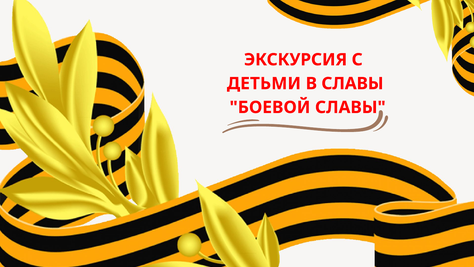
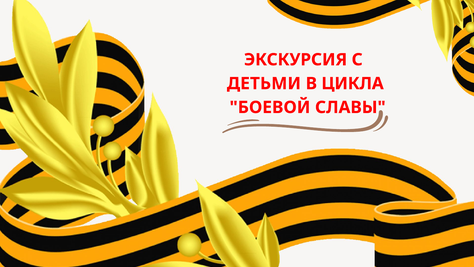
В СЛАВЫ: СЛАВЫ -> ЦИКЛА
